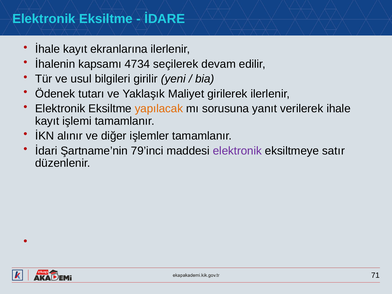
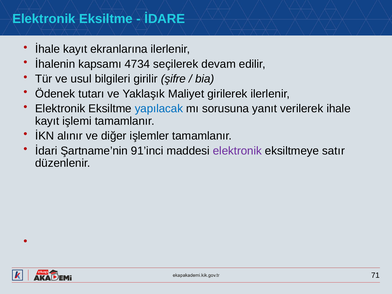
yeni: yeni -> şifre
yapılacak colour: orange -> blue
79’inci: 79’inci -> 91’inci
